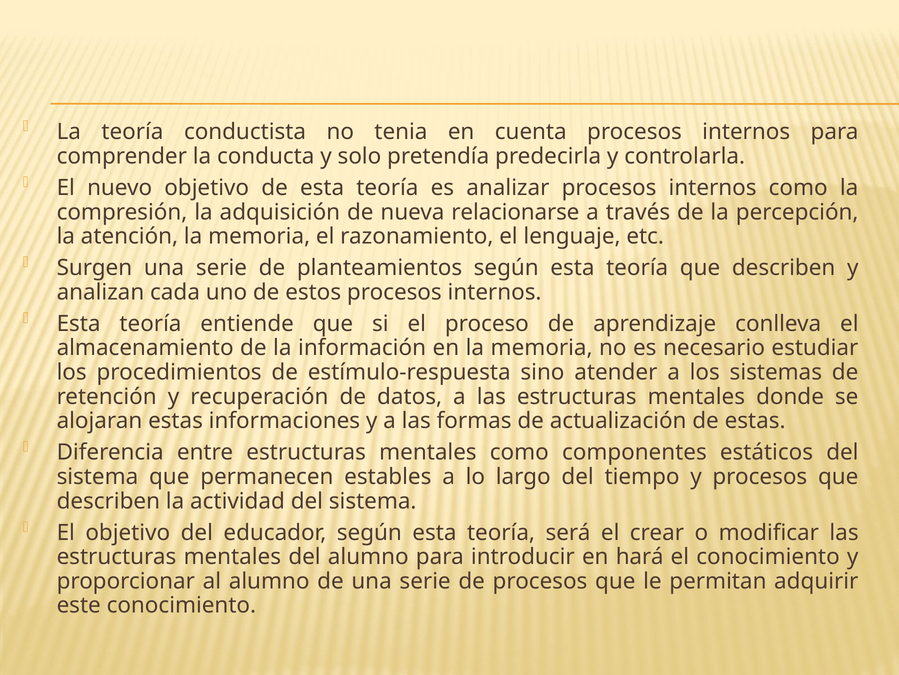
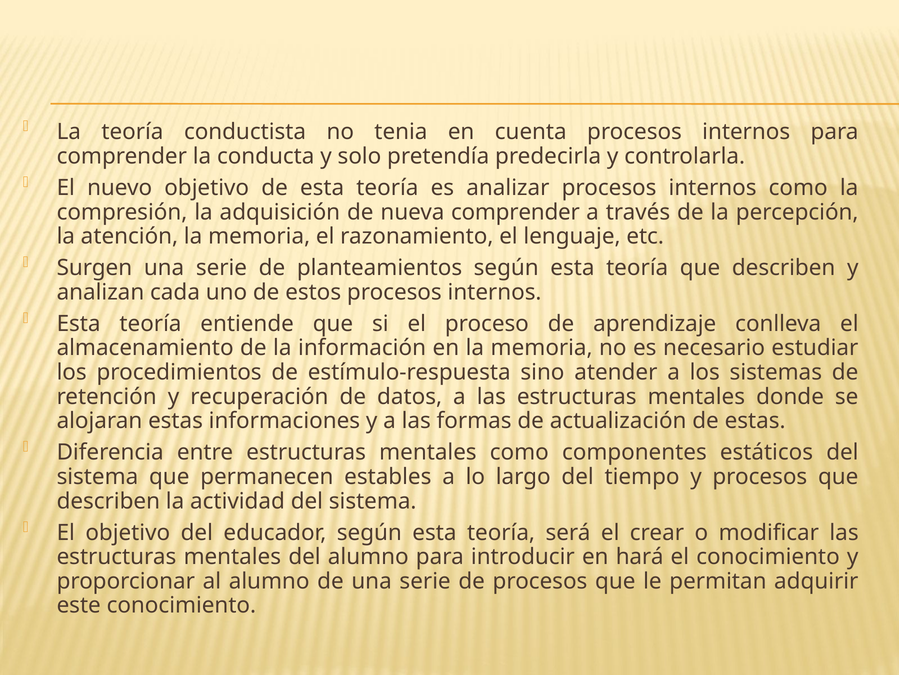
nueva relacionarse: relacionarse -> comprender
